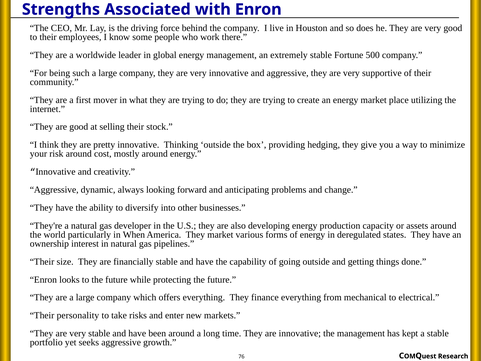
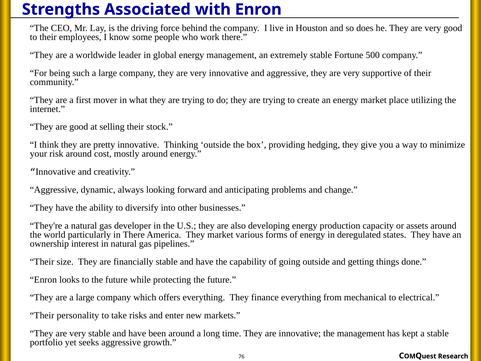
in When: When -> There
